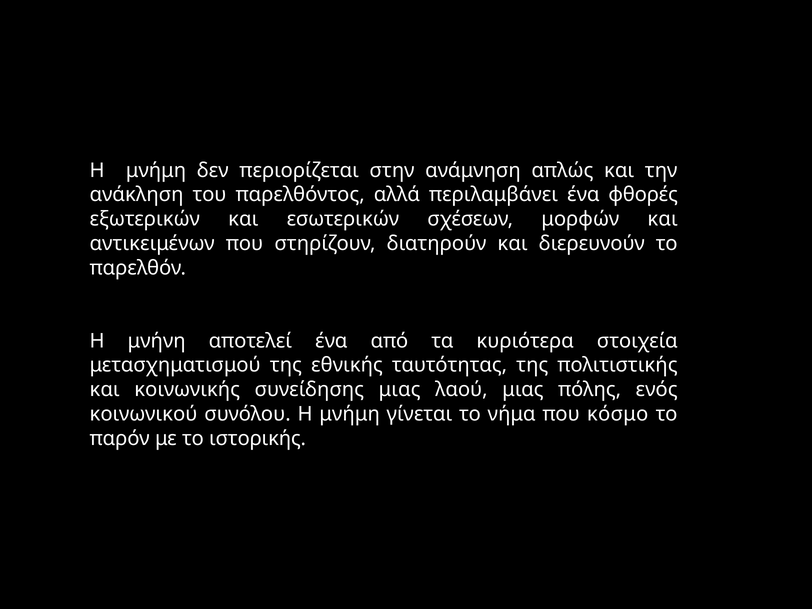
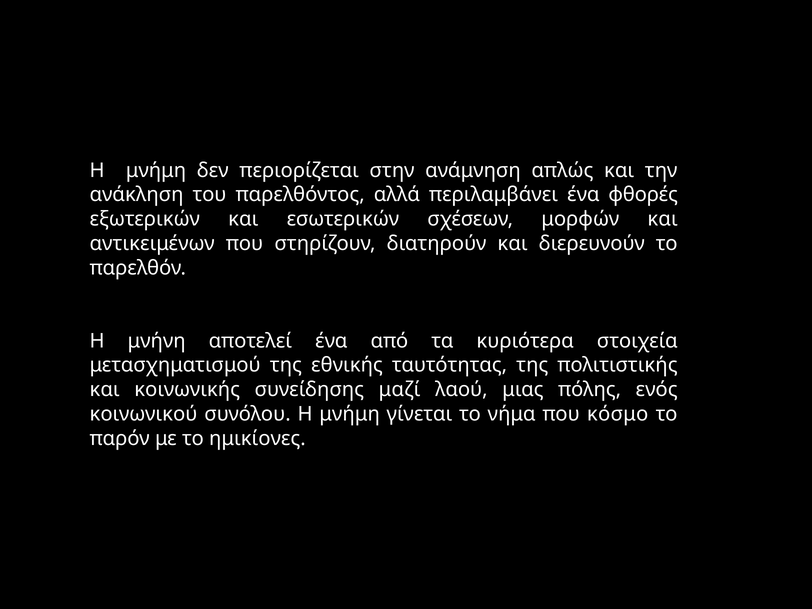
συνείδησης μιας: μιας -> μαζί
ιστορικής: ιστορικής -> ημικίονες
